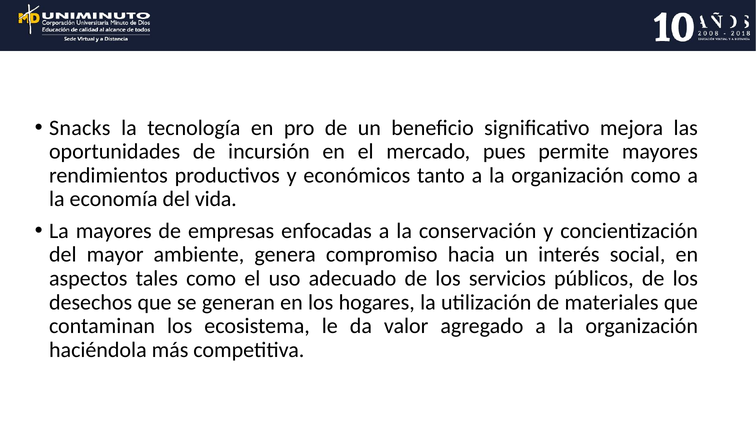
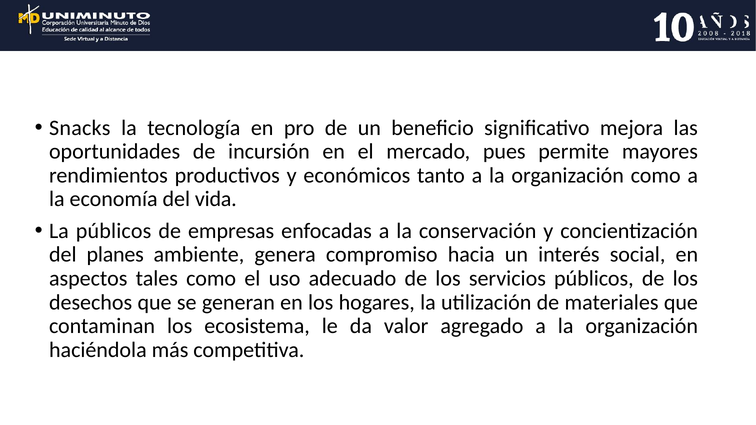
La mayores: mayores -> públicos
mayor: mayor -> planes
